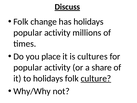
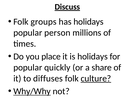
change: change -> groups
activity at (57, 33): activity -> person
is cultures: cultures -> holidays
activity at (57, 67): activity -> quickly
to holidays: holidays -> diffuses
Why/Why underline: none -> present
